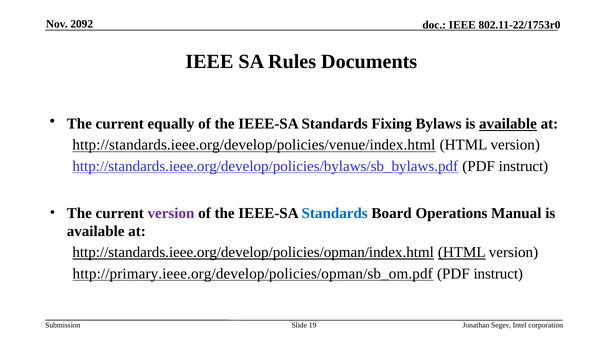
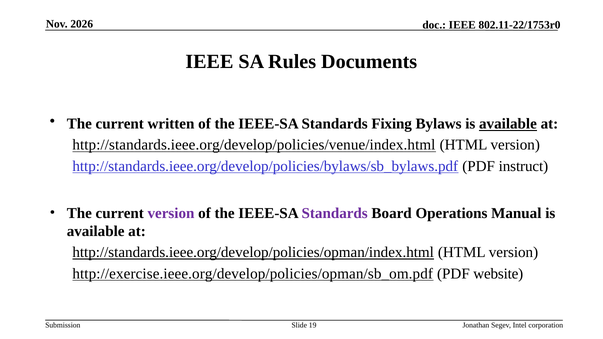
2092: 2092 -> 2026
equally: equally -> written
Standards at (335, 213) colour: blue -> purple
HTML at (462, 253) underline: present -> none
http://primary.ieee.org/develop/policies/opman/sb_om.pdf: http://primary.ieee.org/develop/policies/opman/sb_om.pdf -> http://exercise.ieee.org/develop/policies/opman/sb_om.pdf
instruct at (498, 274): instruct -> website
